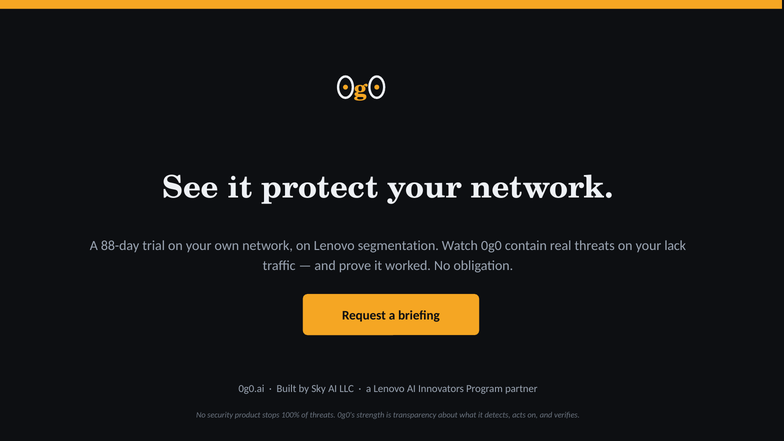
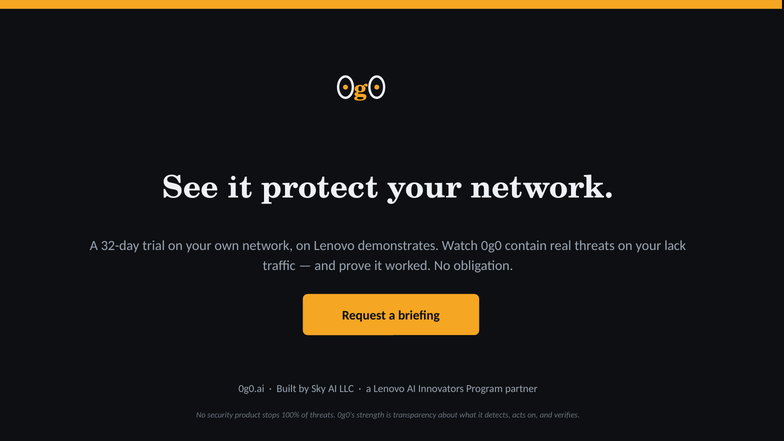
88-day: 88-day -> 32-day
segmentation: segmentation -> demonstrates
